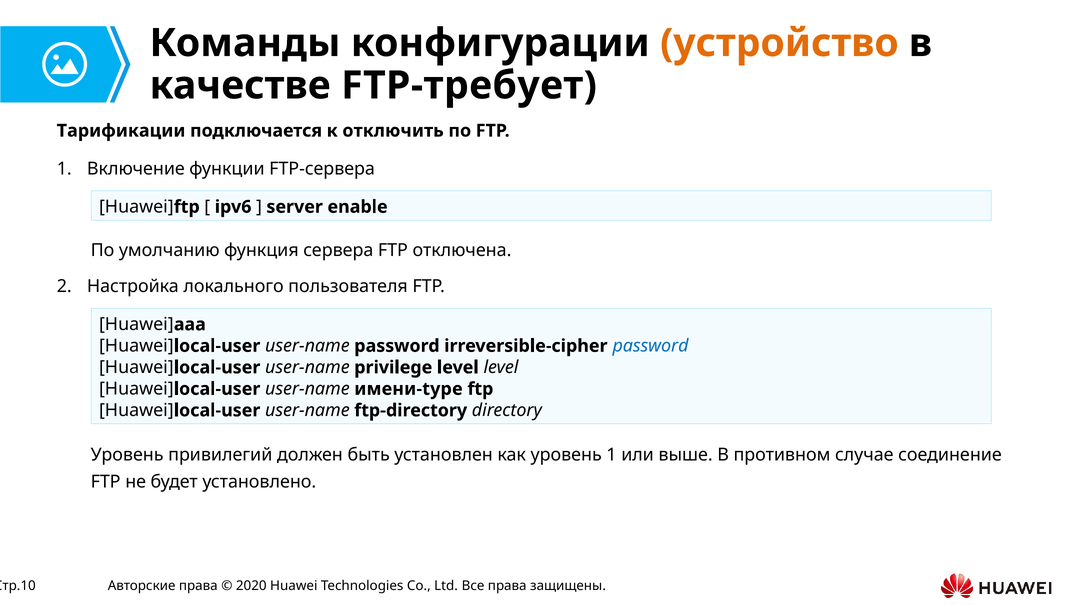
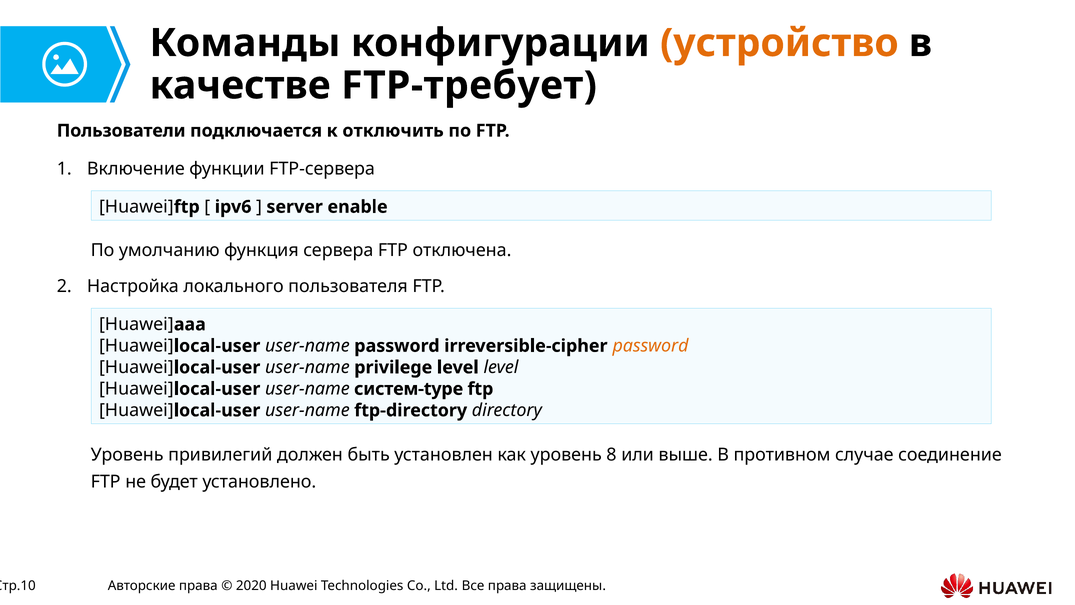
Тарификации: Тарификации -> Пользователи
password at (651, 346) colour: blue -> orange
имени-type: имени-type -> систем-type
уровень 1: 1 -> 8
